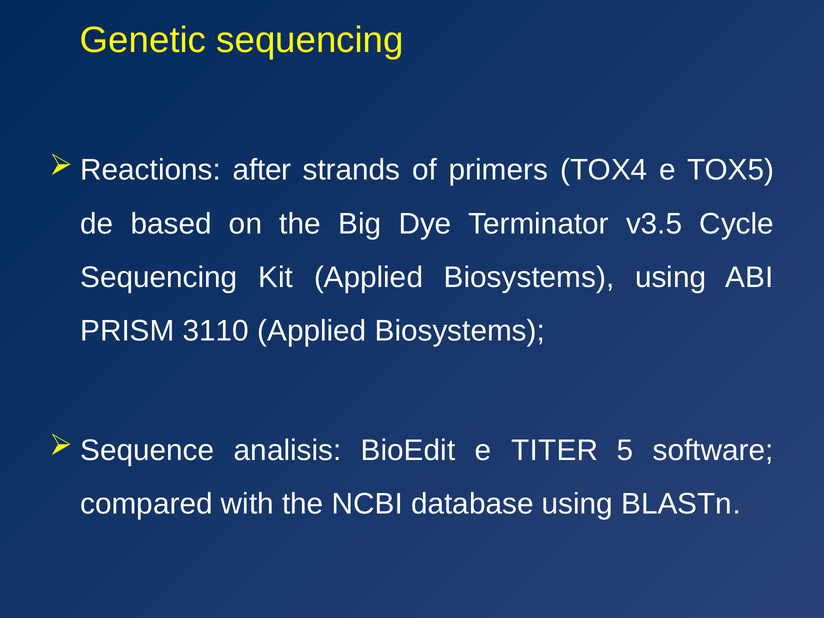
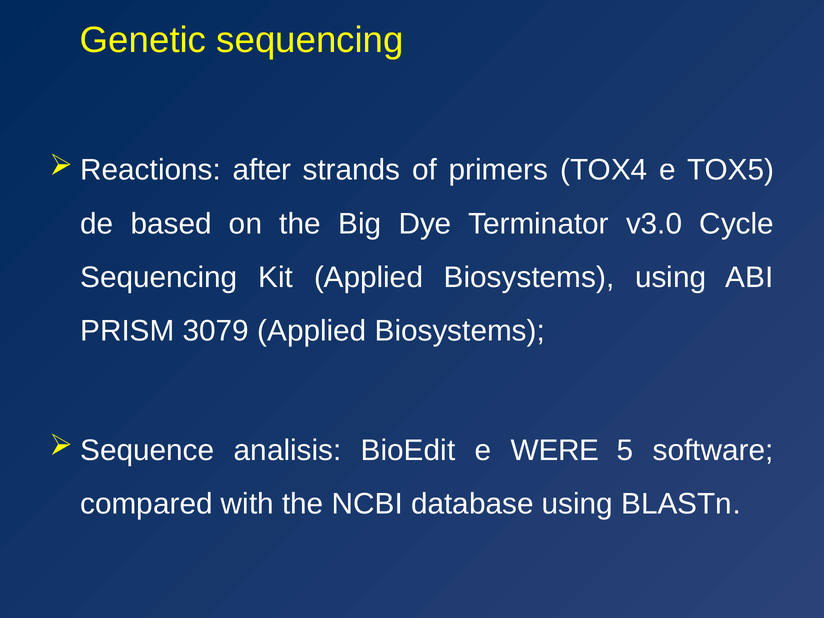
v3.5: v3.5 -> v3.0
3110: 3110 -> 3079
TITER: TITER -> WERE
